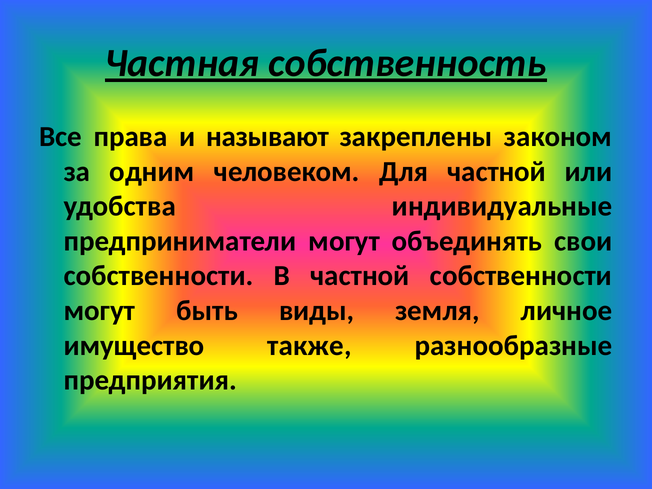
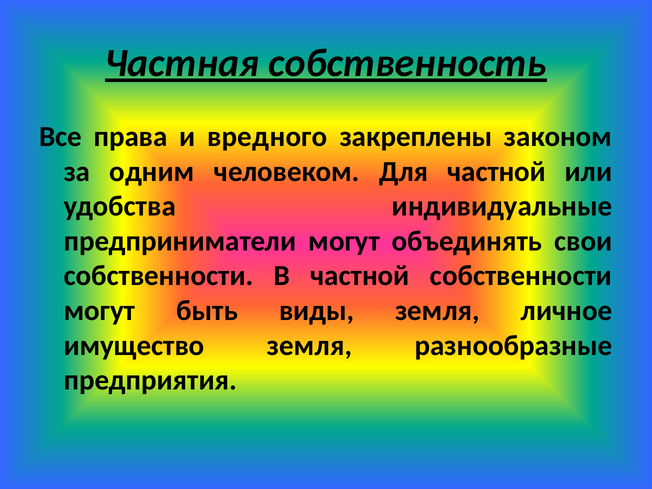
называют: называют -> вредного
имущество также: также -> земля
